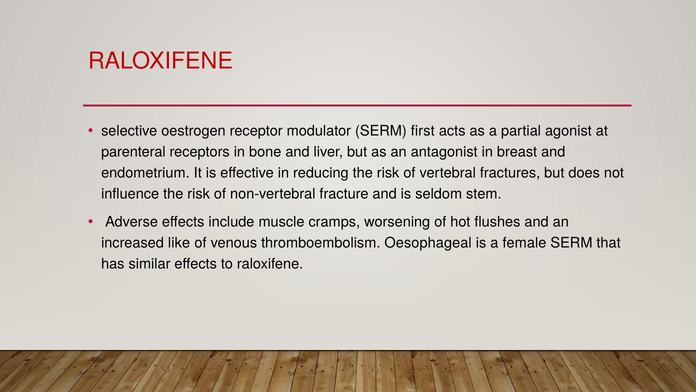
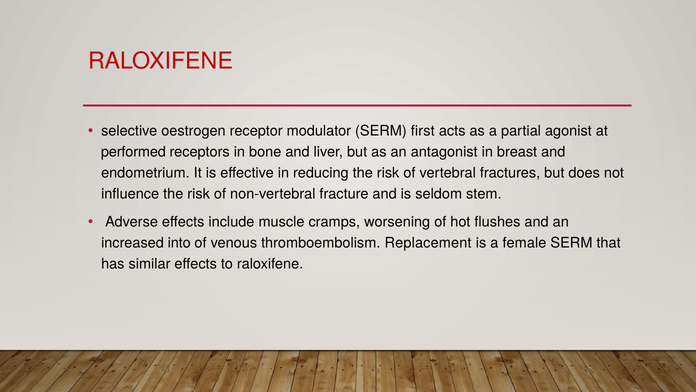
parenteral: parenteral -> performed
like: like -> into
Oesophageal: Oesophageal -> Replacement
